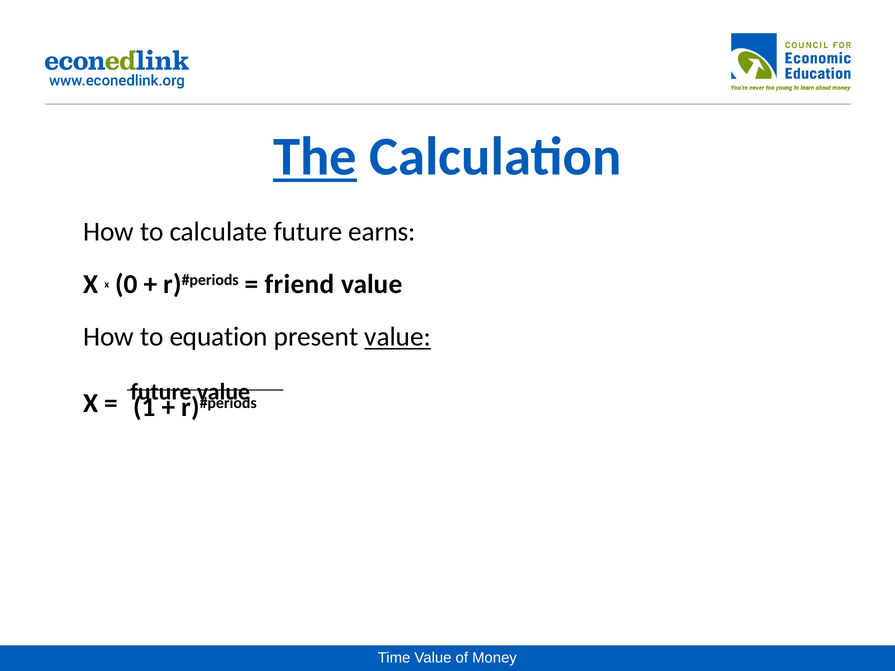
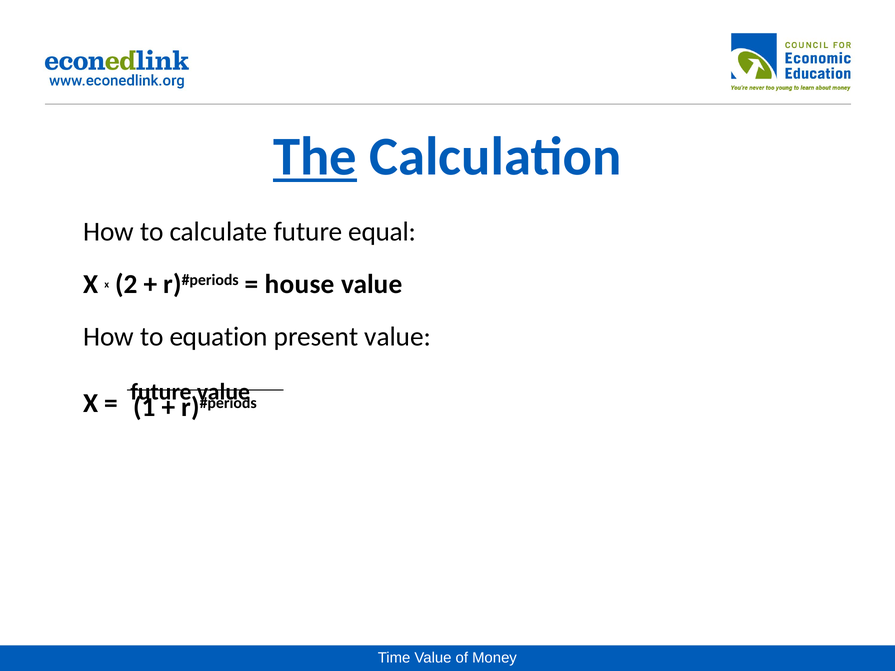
earns: earns -> equal
0: 0 -> 2
friend: friend -> house
value at (398, 337) underline: present -> none
